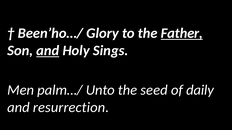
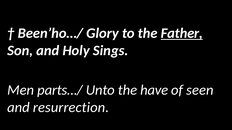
and at (48, 51) underline: present -> none
palm…/: palm…/ -> parts…/
seed: seed -> have
daily: daily -> seen
